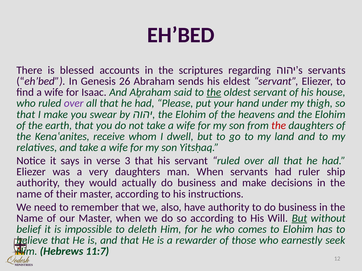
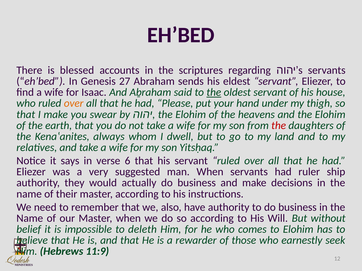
26: 26 -> 27
over at (74, 104) colour: purple -> orange
receive: receive -> always
3: 3 -> 6
very daughters: daughters -> suggested
But at (299, 219) underline: present -> none
11:7: 11:7 -> 11:9
